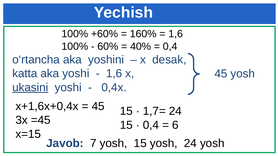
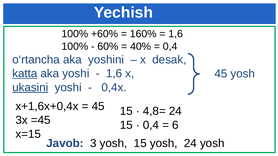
katta underline: none -> present
1,7=: 1,7= -> 4,8=
7: 7 -> 3
